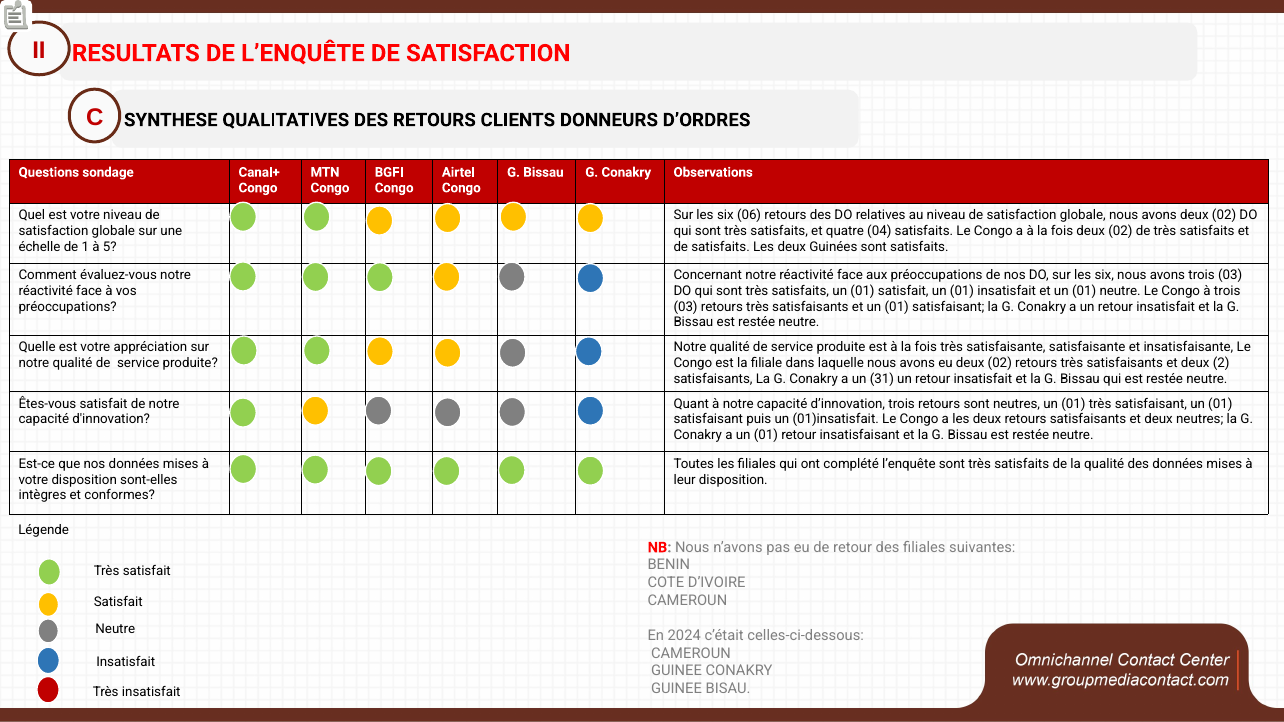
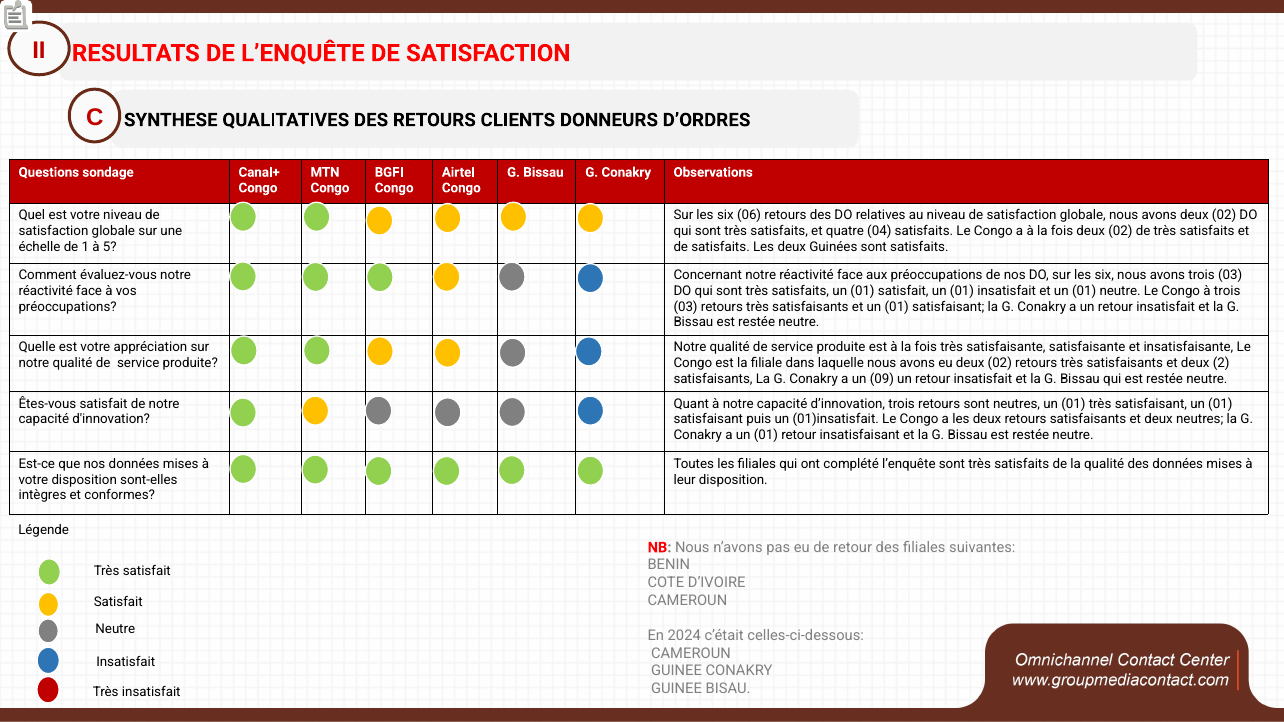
31: 31 -> 09
